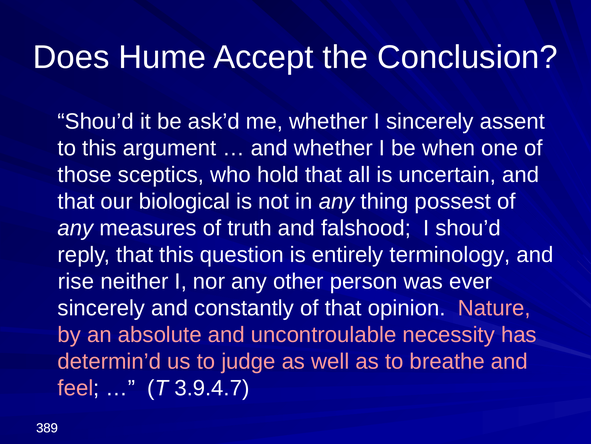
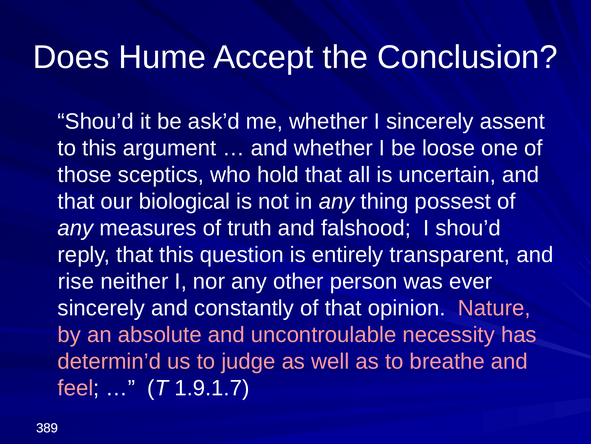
when: when -> loose
terminology: terminology -> transparent
3.9.4.7: 3.9.4.7 -> 1.9.1.7
